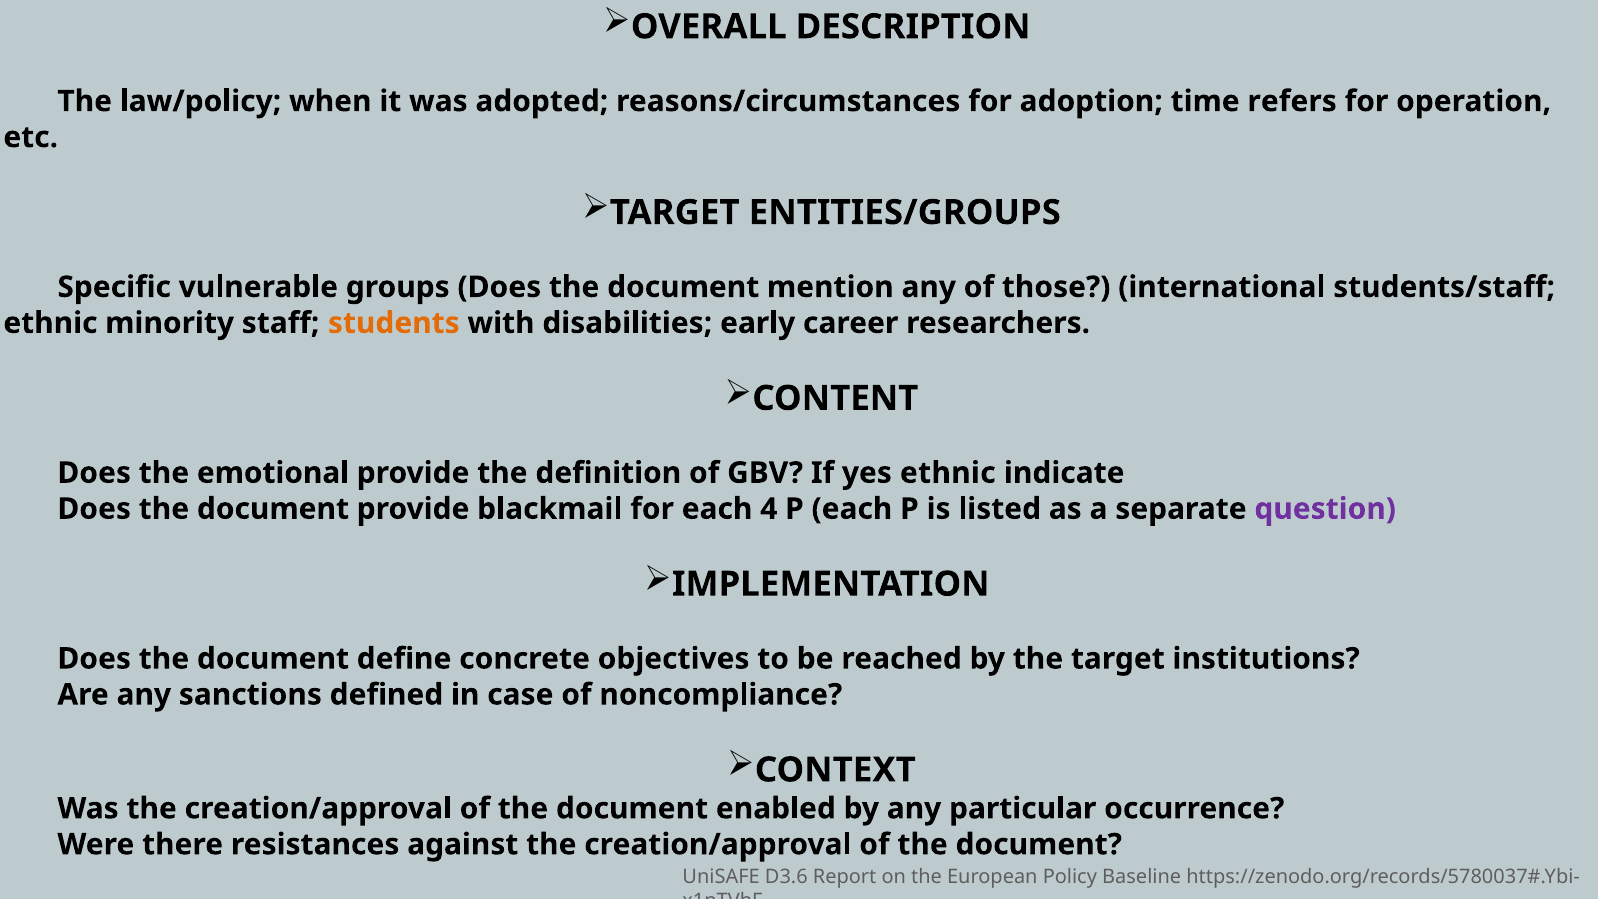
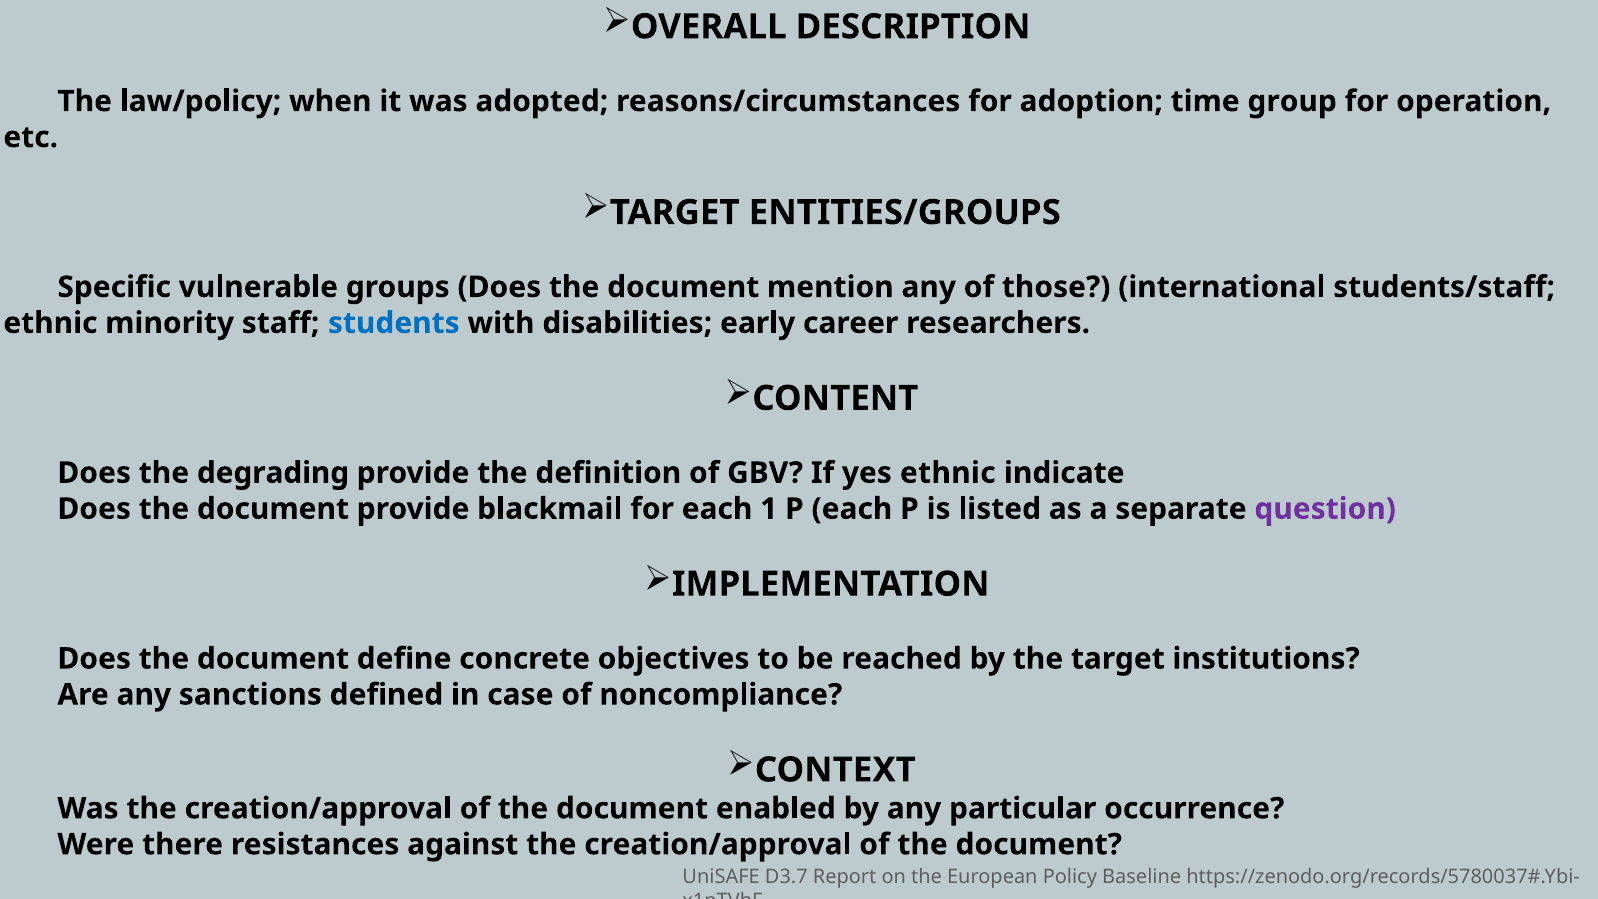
refers: refers -> group
students colour: orange -> blue
emotional: emotional -> degrading
4: 4 -> 1
D3.6: D3.6 -> D3.7
